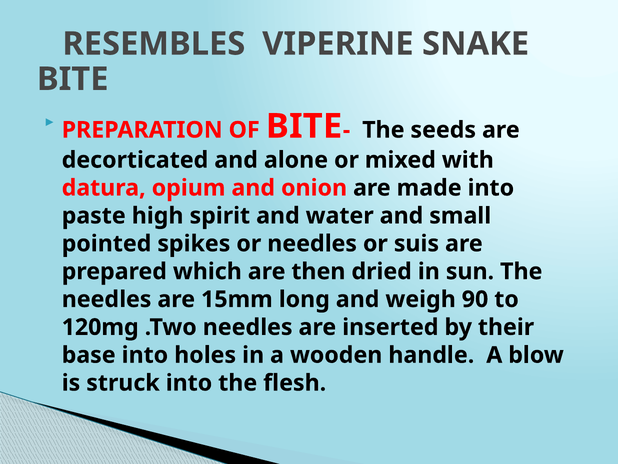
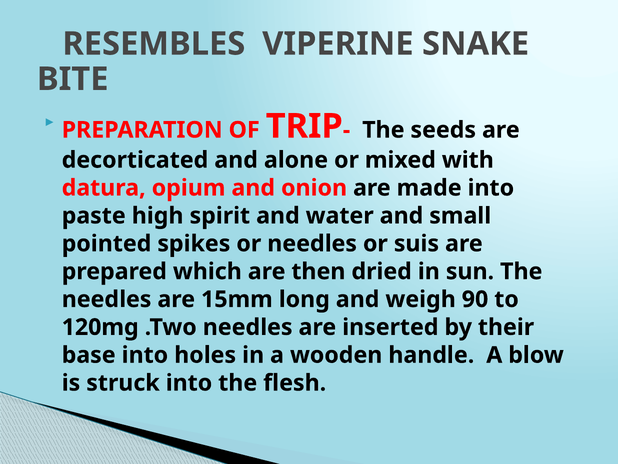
OF BITE: BITE -> TRIP
